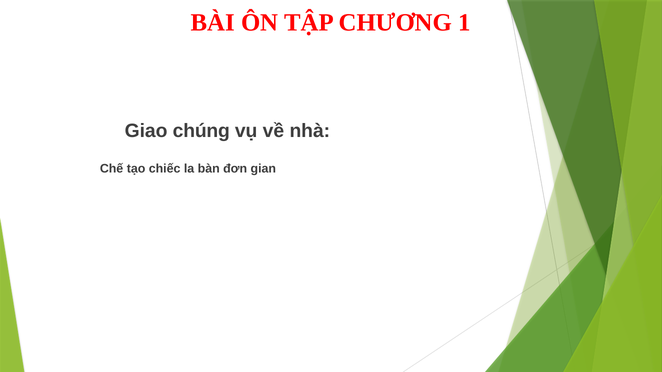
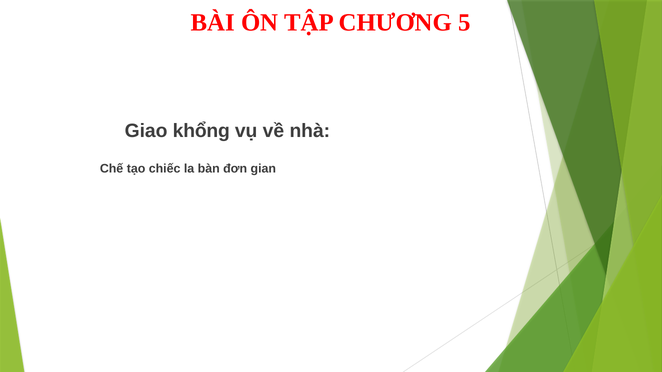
1: 1 -> 5
chúng: chúng -> khổng
